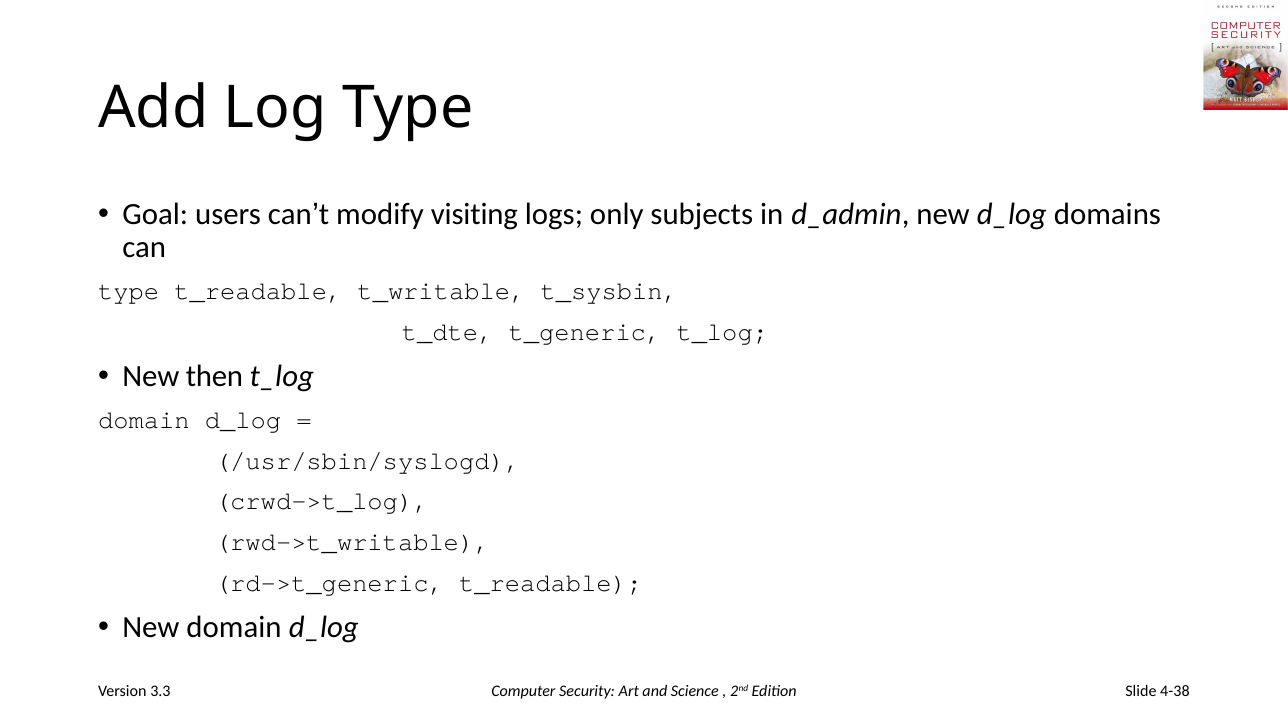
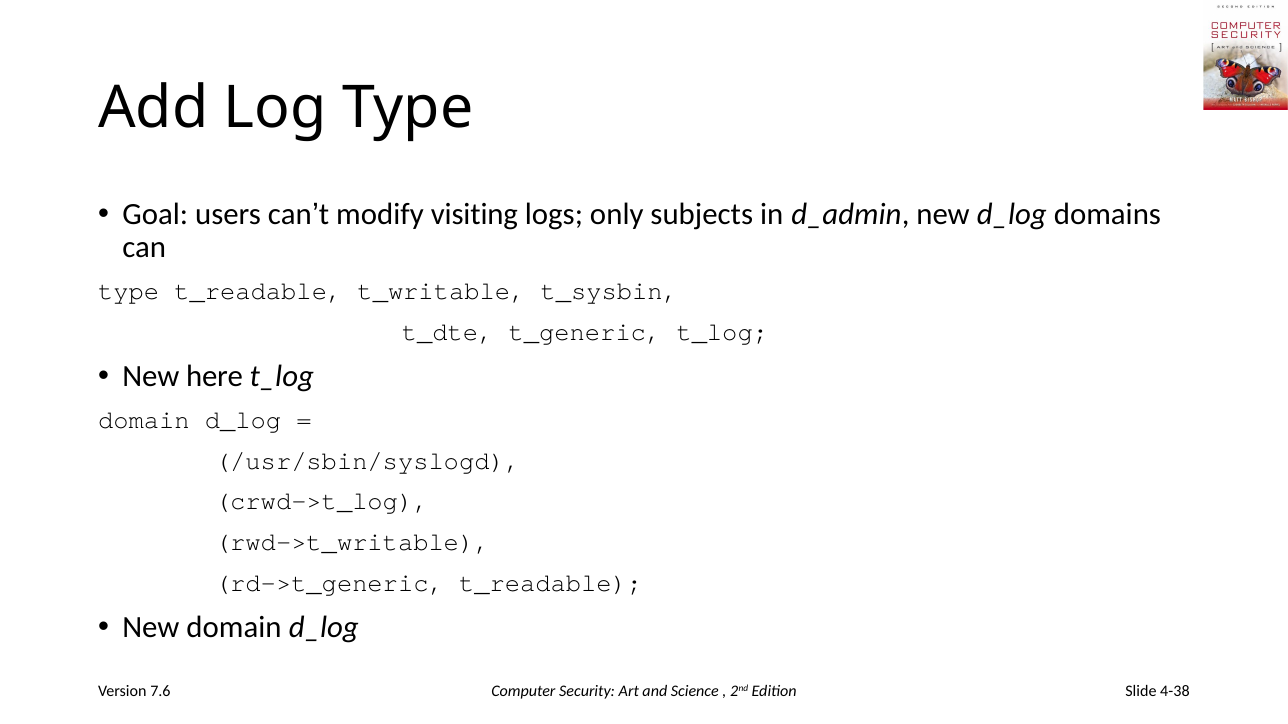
then: then -> here
3.3: 3.3 -> 7.6
